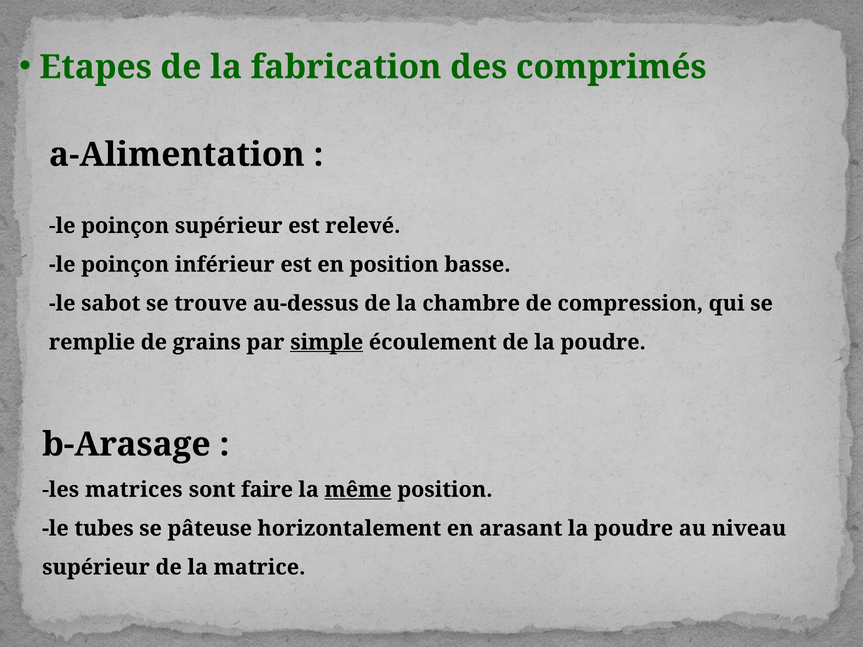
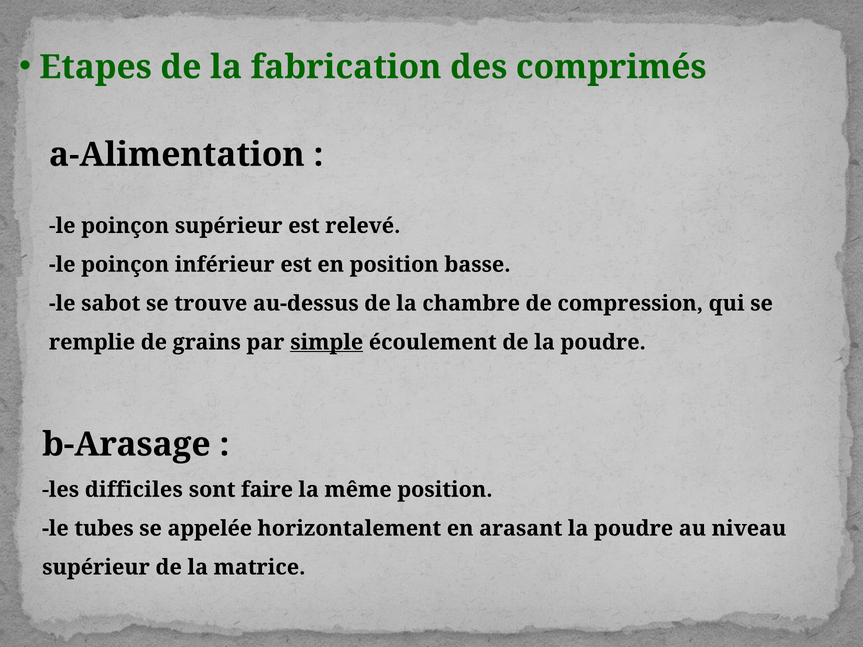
matrices: matrices -> difficiles
même underline: present -> none
pâteuse: pâteuse -> appelée
